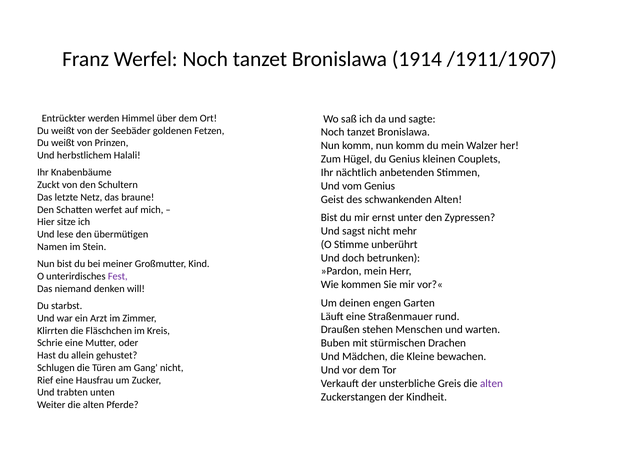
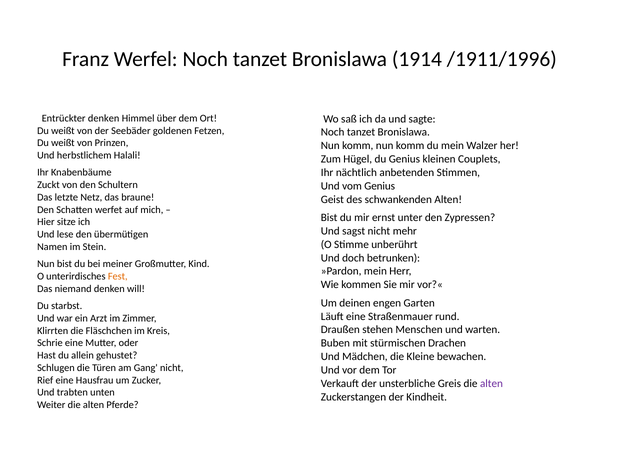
/1911/1907: /1911/1907 -> /1911/1996
Entrückter werden: werden -> denken
Fest colour: purple -> orange
